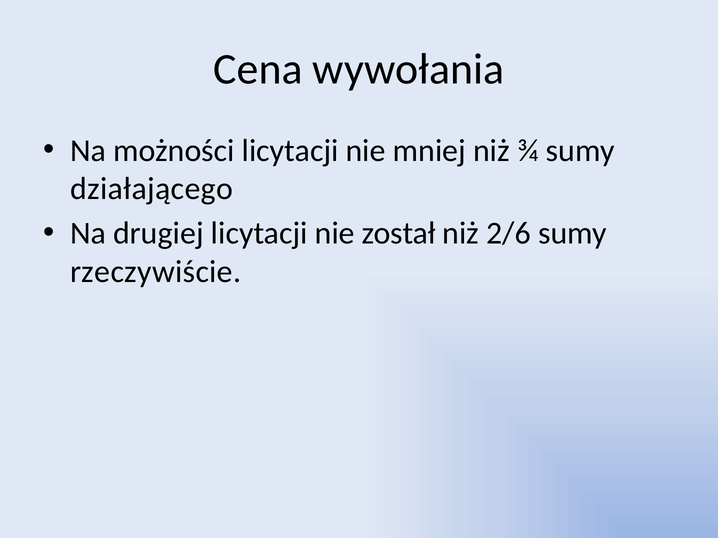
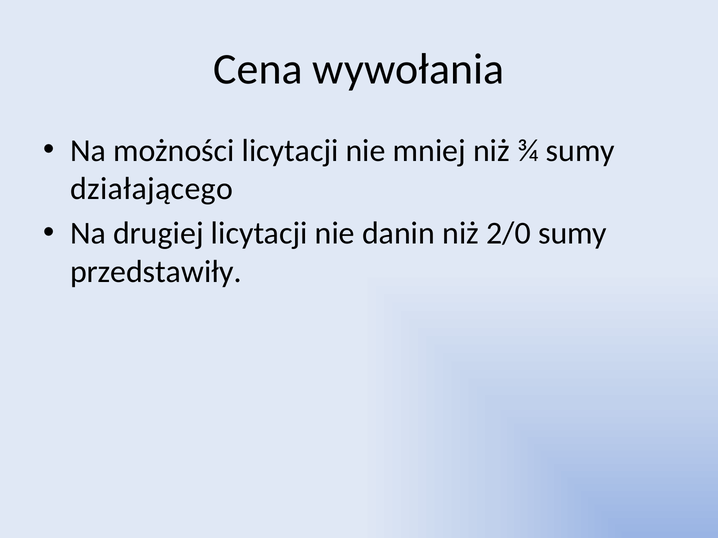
został: został -> danin
2/6: 2/6 -> 2/0
rzeczywiście: rzeczywiście -> przedstawiły
